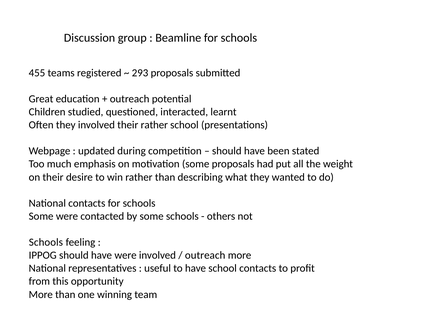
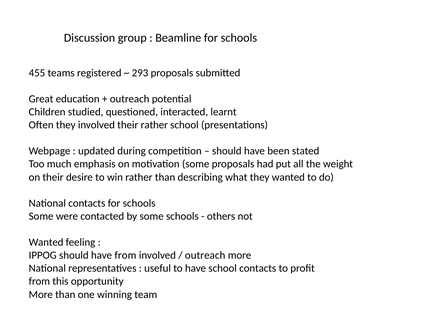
Schools at (46, 242): Schools -> Wanted
have were: were -> from
